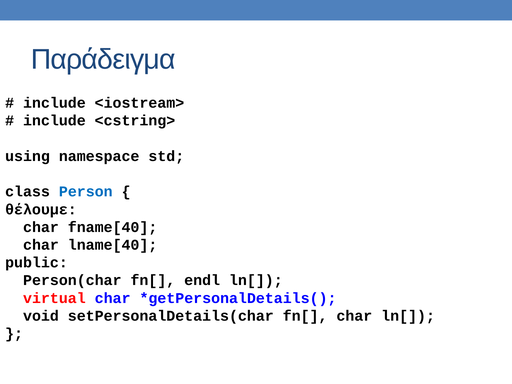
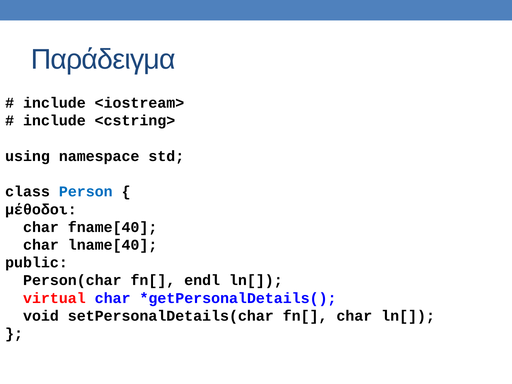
θέλουμε: θέλουμε -> μέθοδοι
